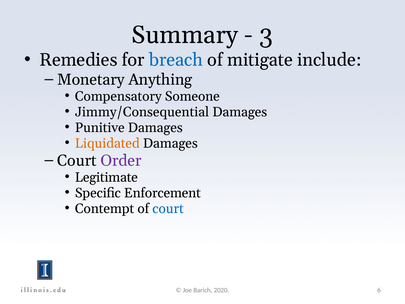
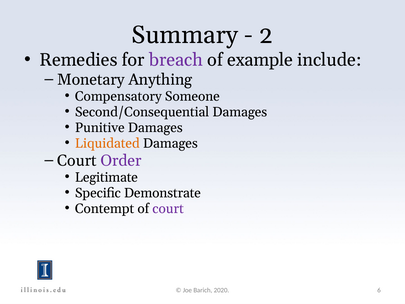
3: 3 -> 2
breach colour: blue -> purple
mitigate: mitigate -> example
Jimmy/Consequential: Jimmy/Consequential -> Second/Consequential
Enforcement: Enforcement -> Demonstrate
court at (168, 209) colour: blue -> purple
